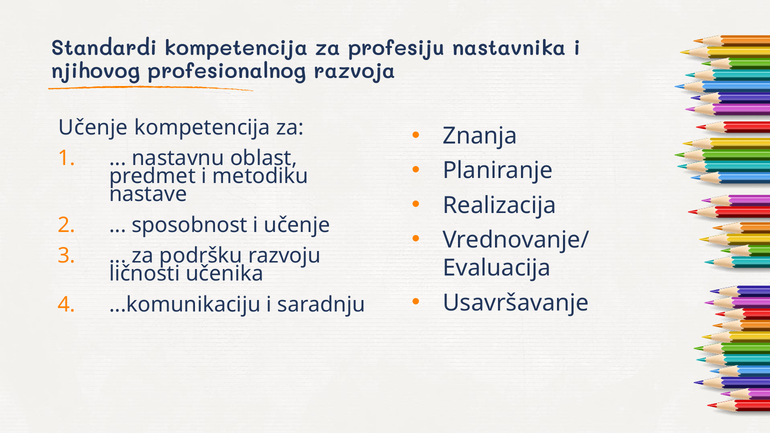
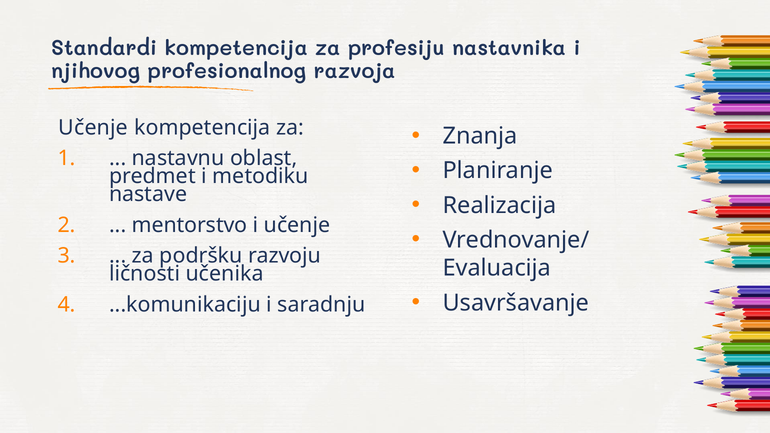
sposobnost: sposobnost -> mentorstvo
